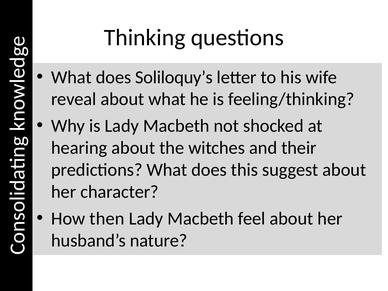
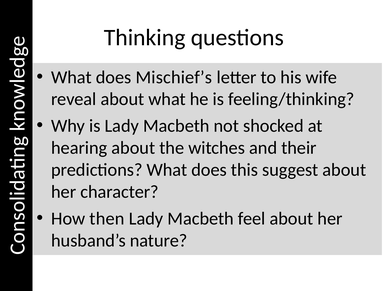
Soliloquy’s: Soliloquy’s -> Mischief’s
